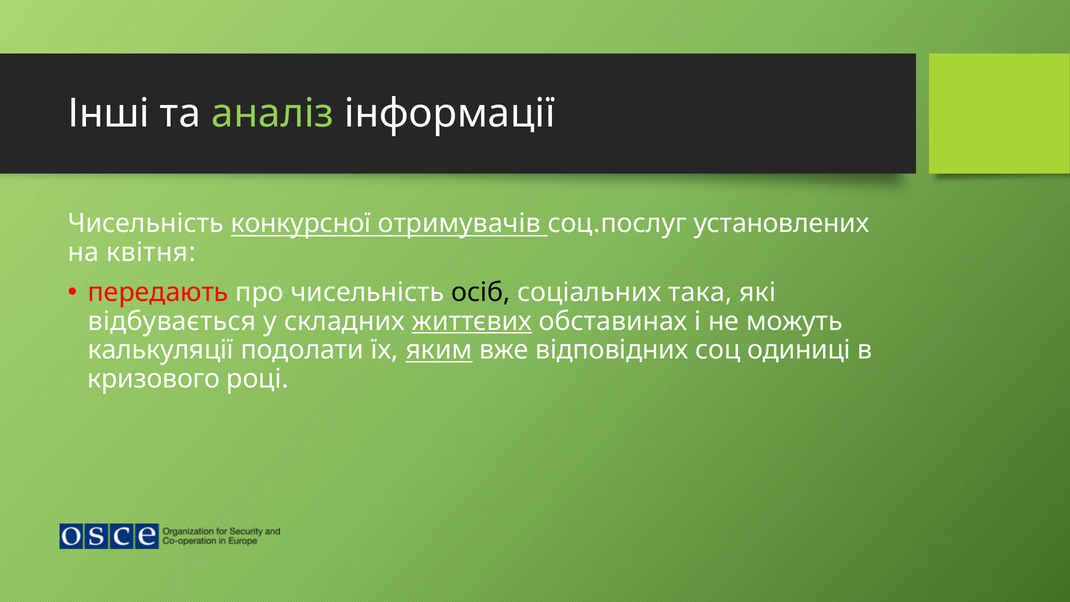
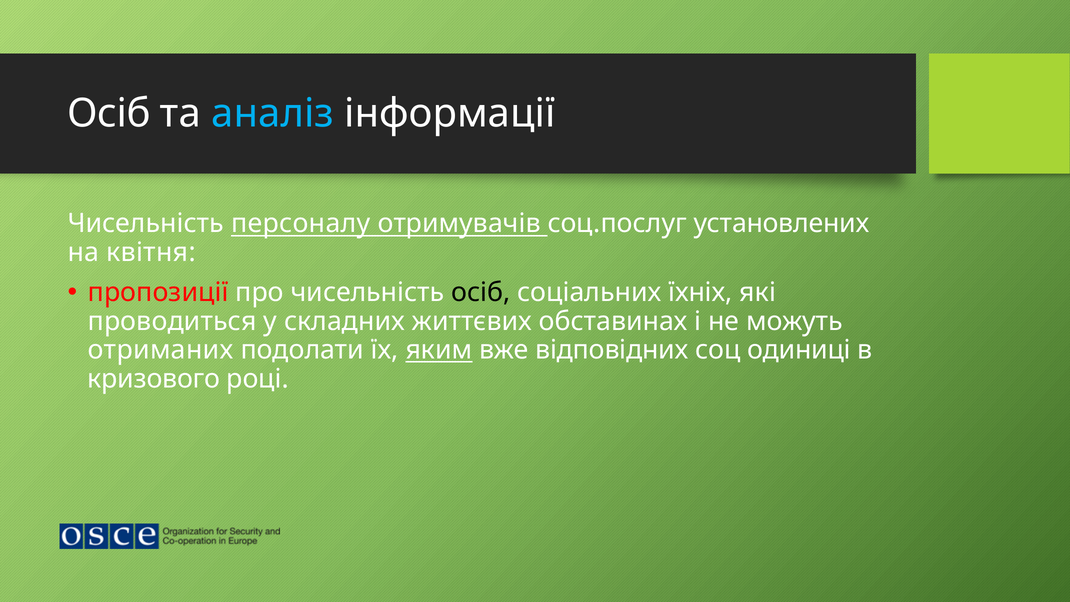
Інші at (109, 113): Інші -> Осіб
аналіз colour: light green -> light blue
конкурсної: конкурсної -> персоналу
передають: передають -> пропозиції
така: така -> їхніх
відбувається: відбувається -> проводиться
життєвих underline: present -> none
калькуляції: калькуляції -> отриманих
